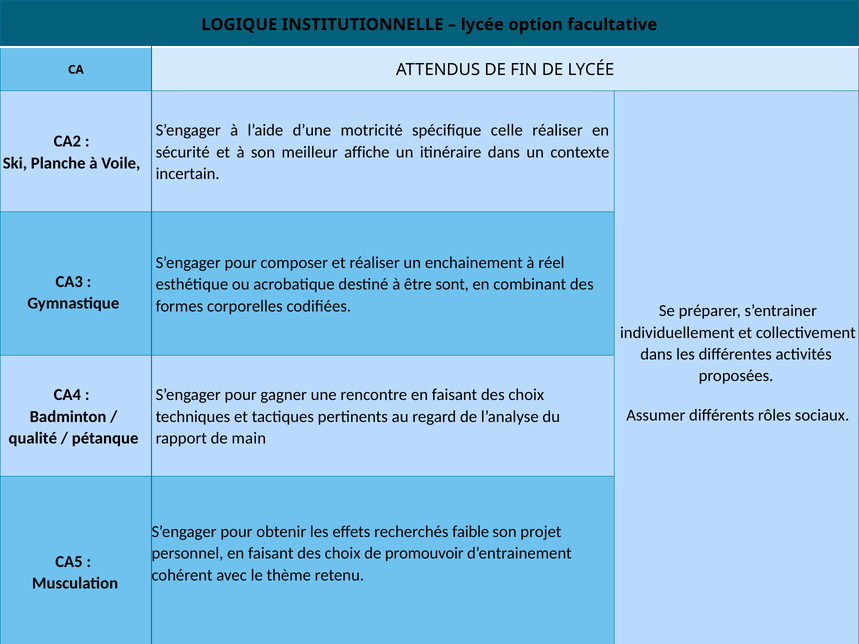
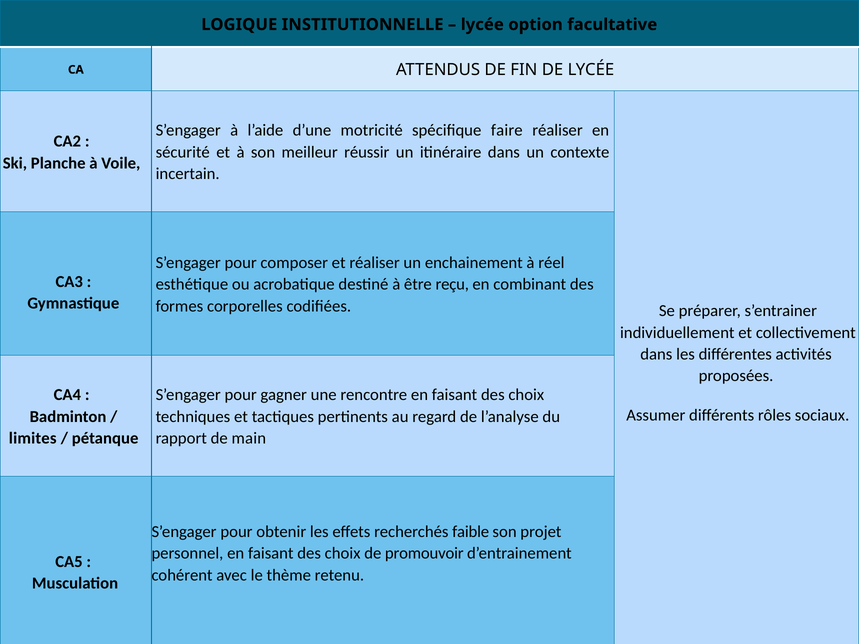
celle: celle -> faire
affiche: affiche -> réussir
sont: sont -> reçu
qualité: qualité -> limites
